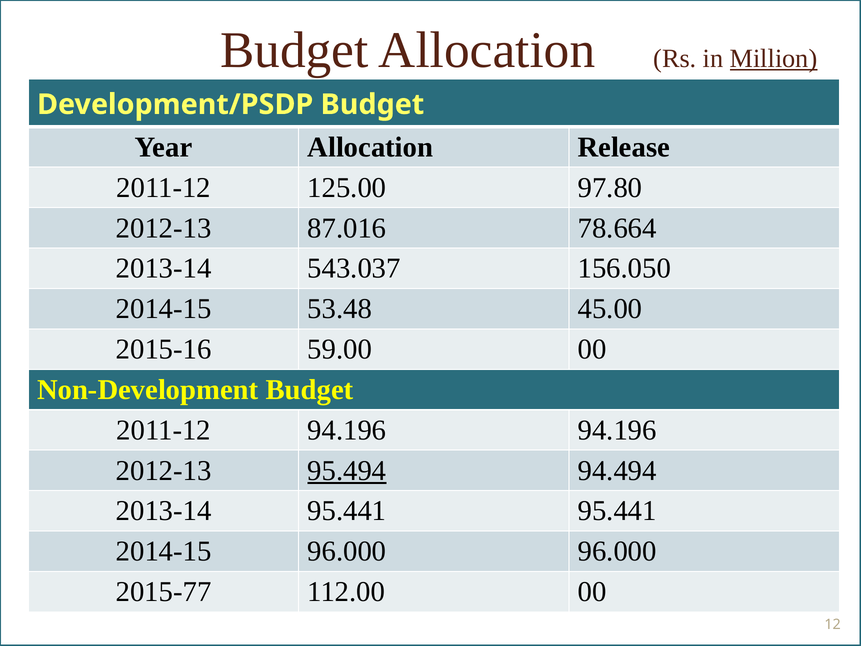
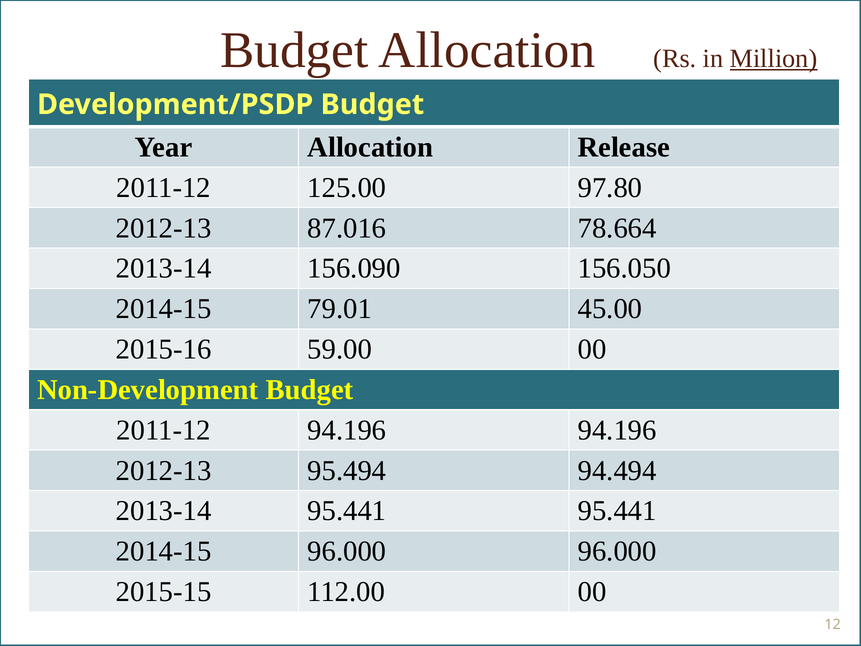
543.037: 543.037 -> 156.090
53.48: 53.48 -> 79.01
95.494 underline: present -> none
2015-77: 2015-77 -> 2015-15
